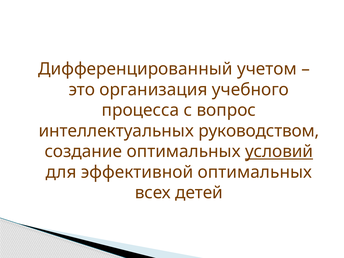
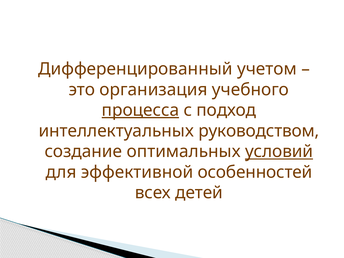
процесса underline: none -> present
вопрос: вопрос -> подход
эффективной оптимальных: оптимальных -> особенностей
